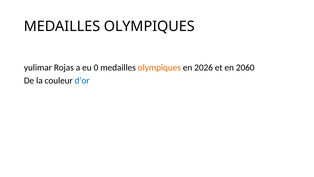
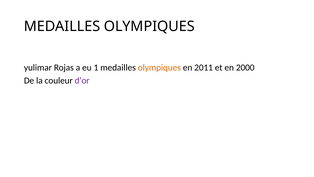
0: 0 -> 1
2026: 2026 -> 2011
2060: 2060 -> 2000
d’or colour: blue -> purple
